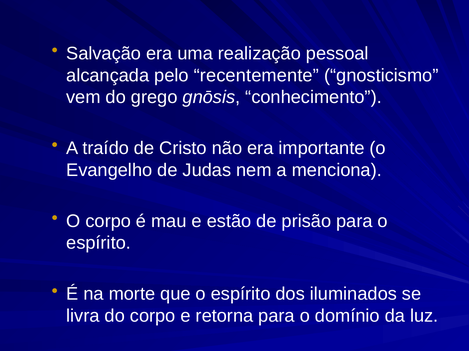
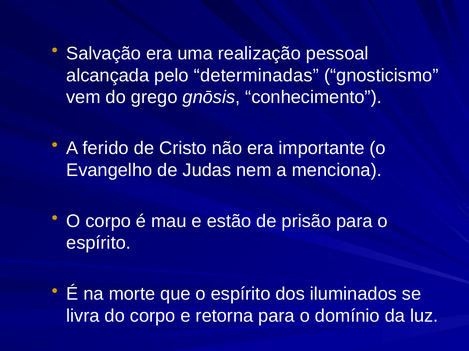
recentemente: recentemente -> determinadas
traído: traído -> ferido
